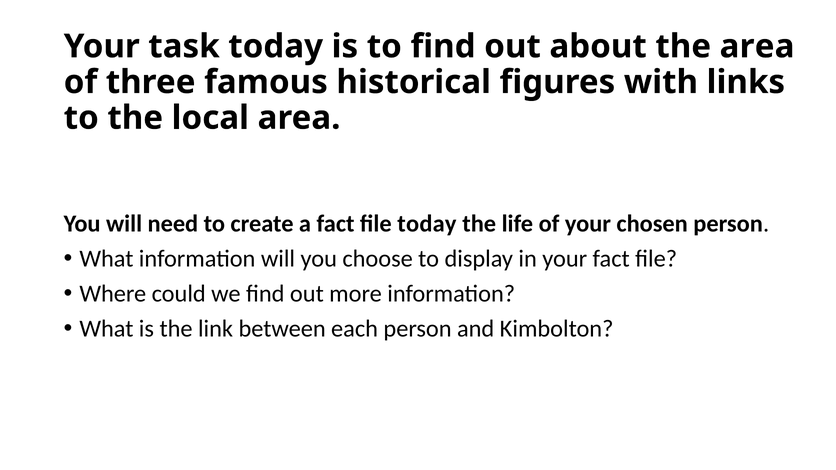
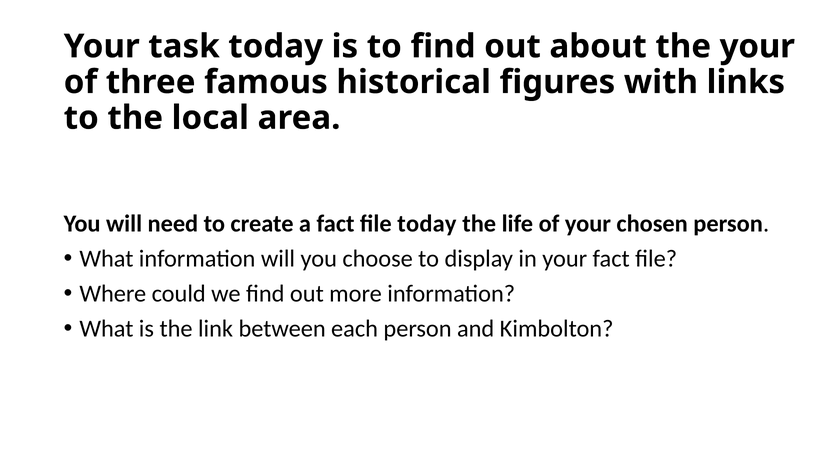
the area: area -> your
